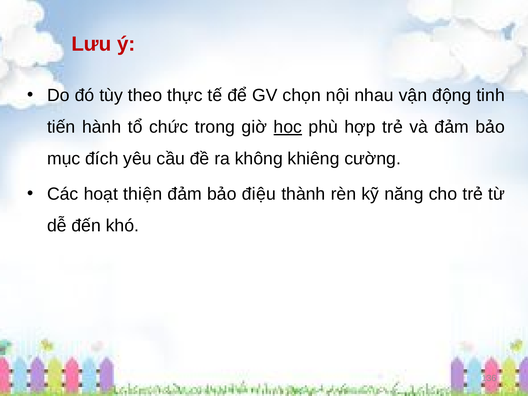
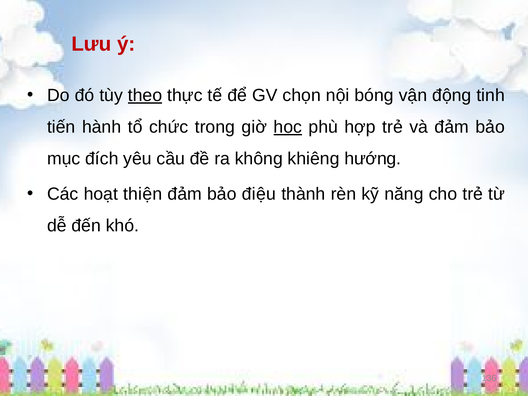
theo underline: none -> present
nhau: nhau -> bóng
cường: cường -> hướng
